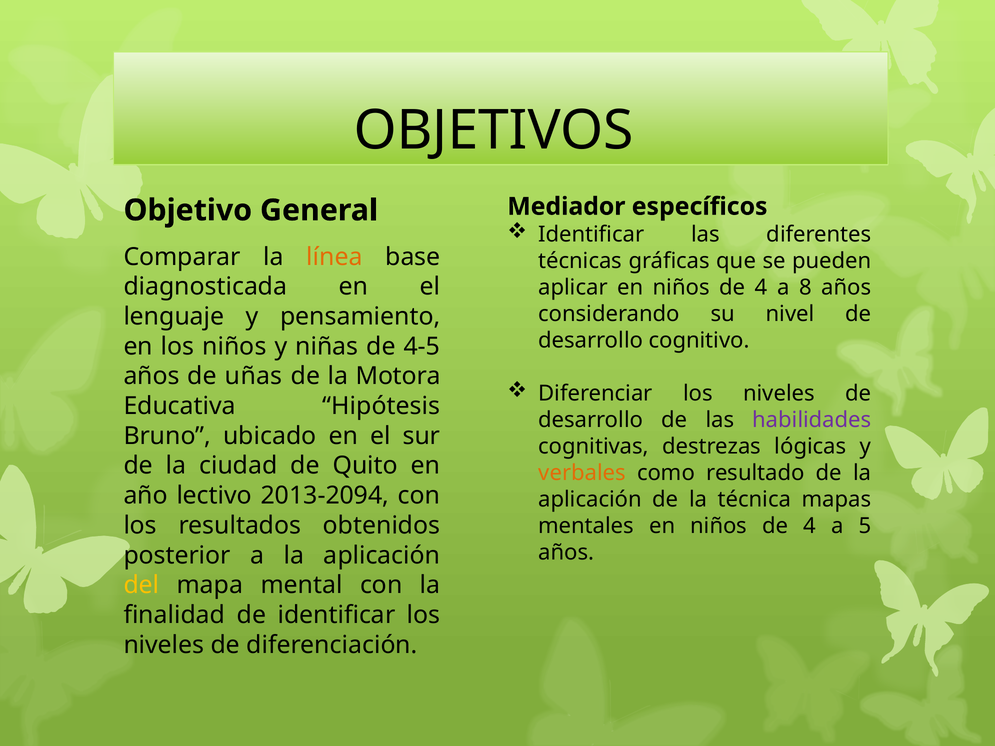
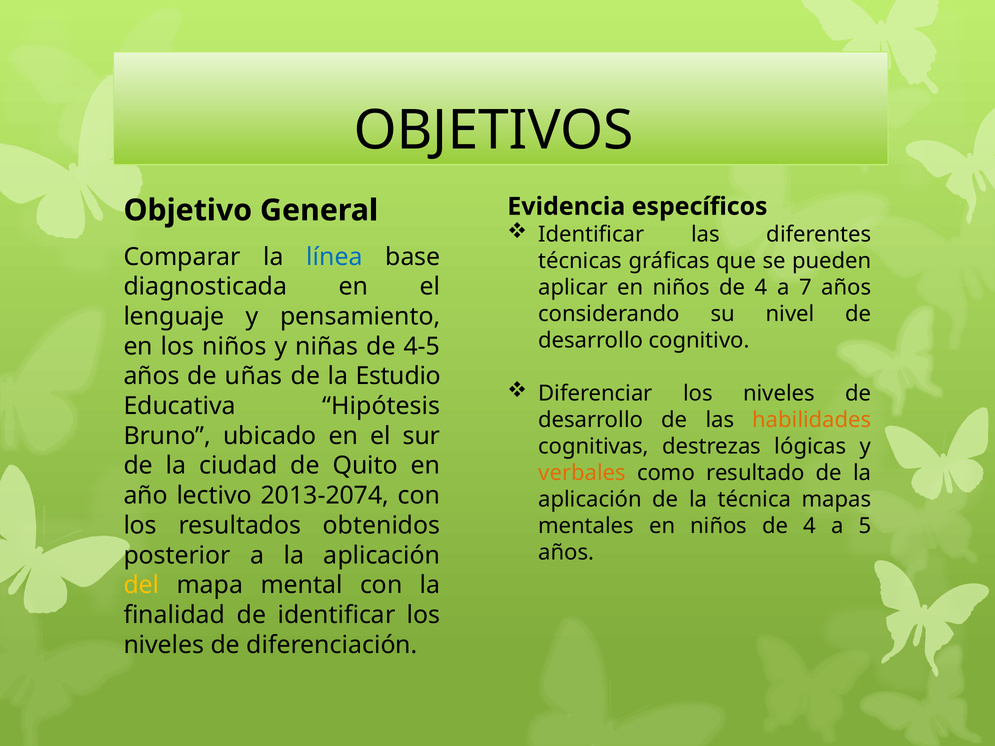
Mediador: Mediador -> Evidencia
línea colour: orange -> blue
8: 8 -> 7
Motora: Motora -> Estudio
habilidades colour: purple -> orange
2013-2094: 2013-2094 -> 2013-2074
